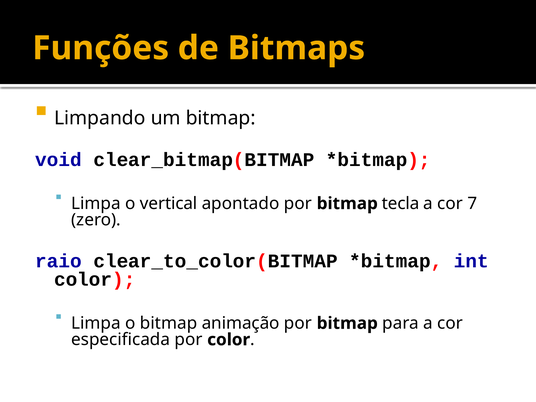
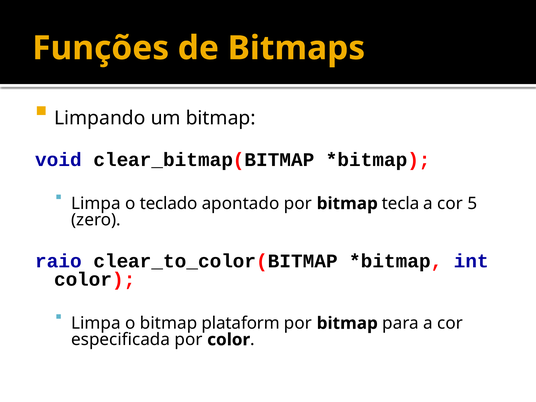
vertical: vertical -> teclado
7: 7 -> 5
animação: animação -> plataform
